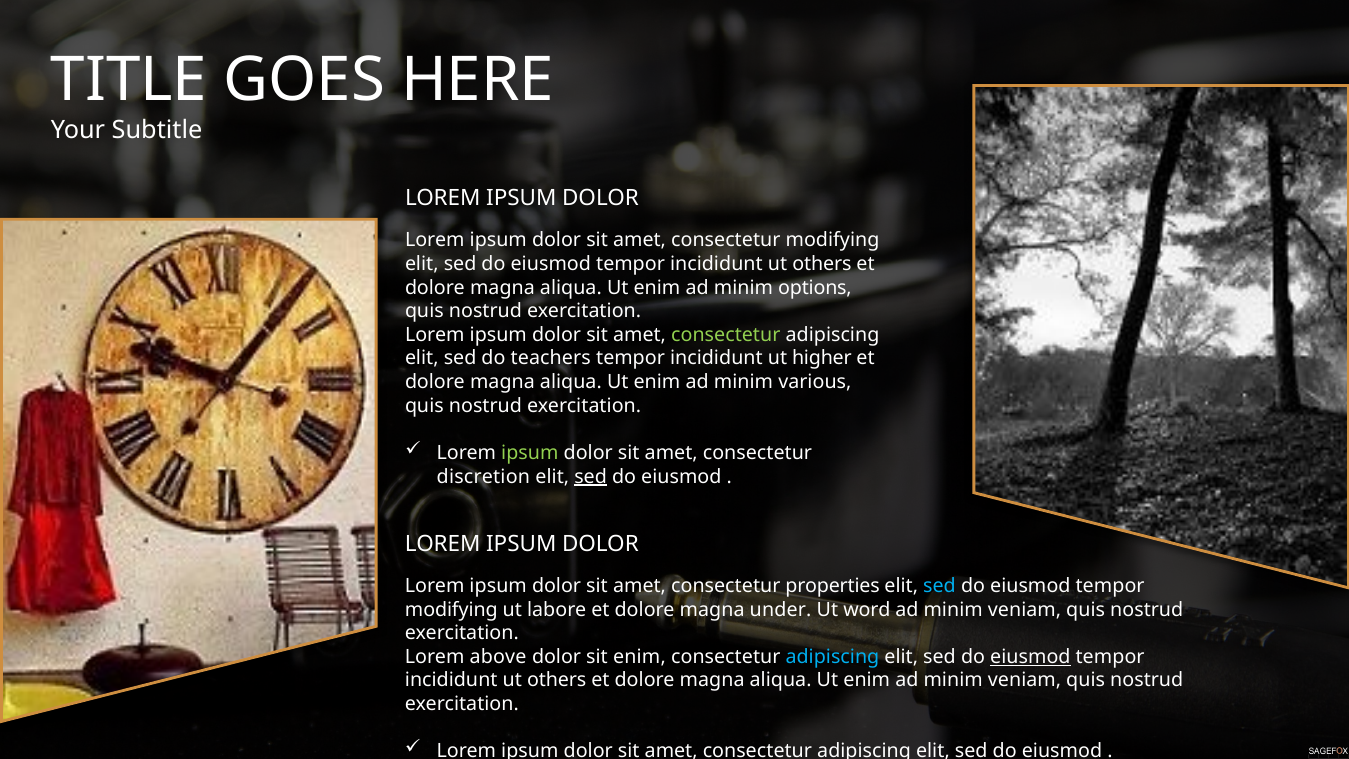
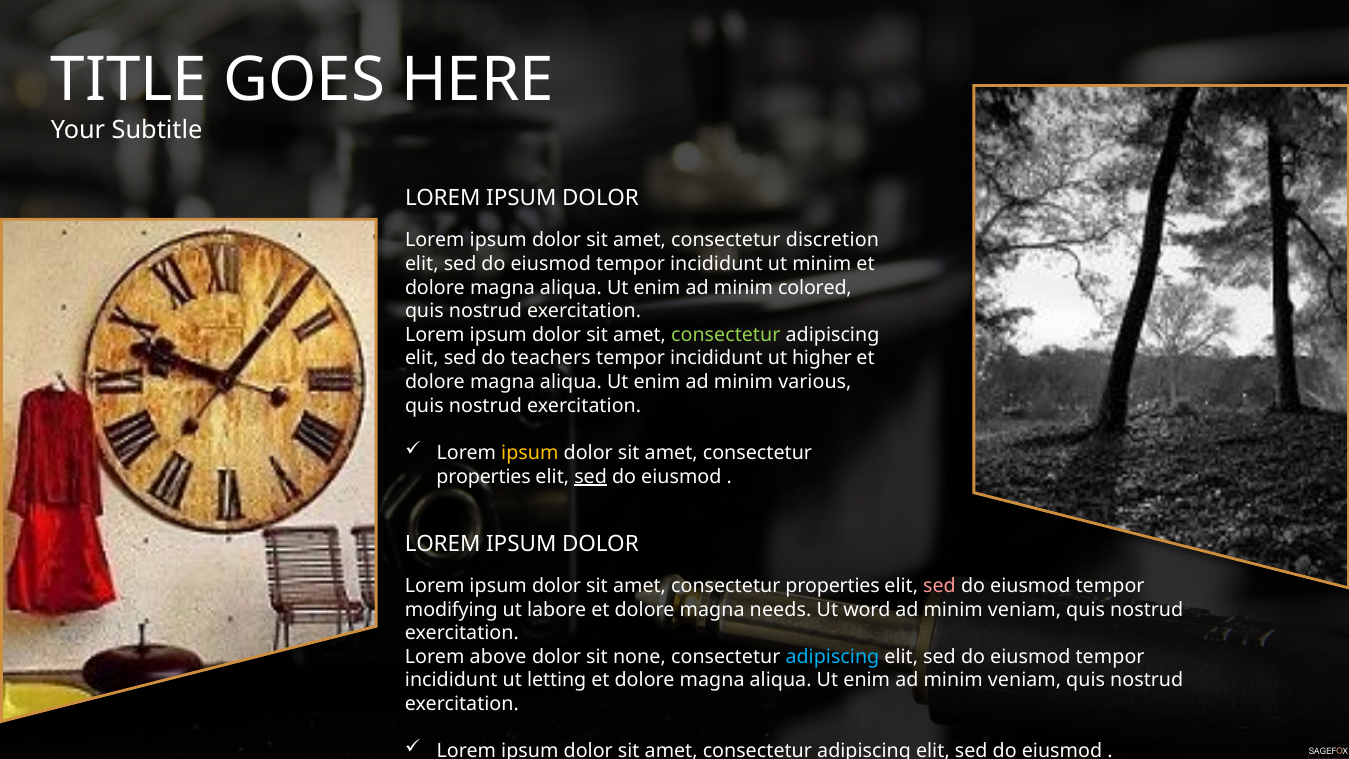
consectetur modifying: modifying -> discretion
others at (822, 264): others -> minim
options: options -> colored
ipsum at (530, 453) colour: light green -> yellow
discretion at (483, 476): discretion -> properties
sed at (940, 586) colour: light blue -> pink
under: under -> needs
sit enim: enim -> none
eiusmod at (1030, 657) underline: present -> none
others at (557, 680): others -> letting
